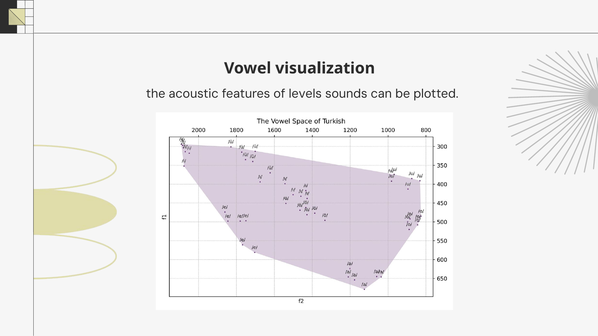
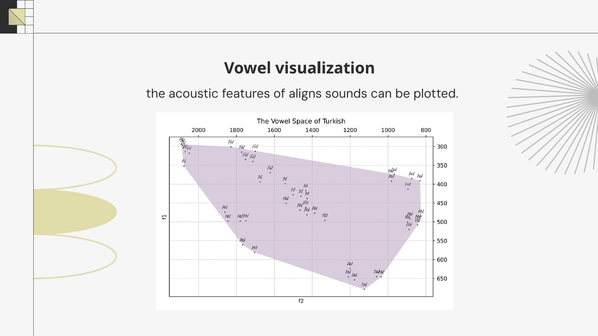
levels: levels -> aligns
